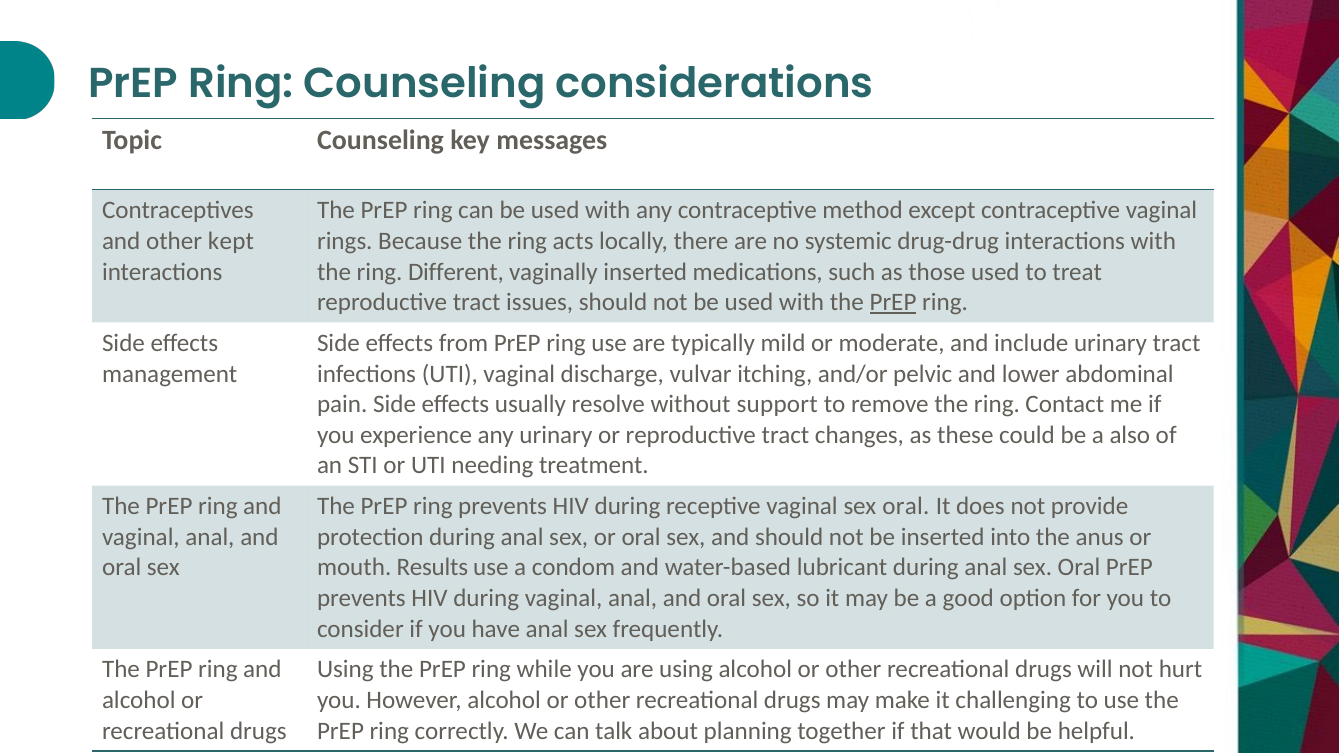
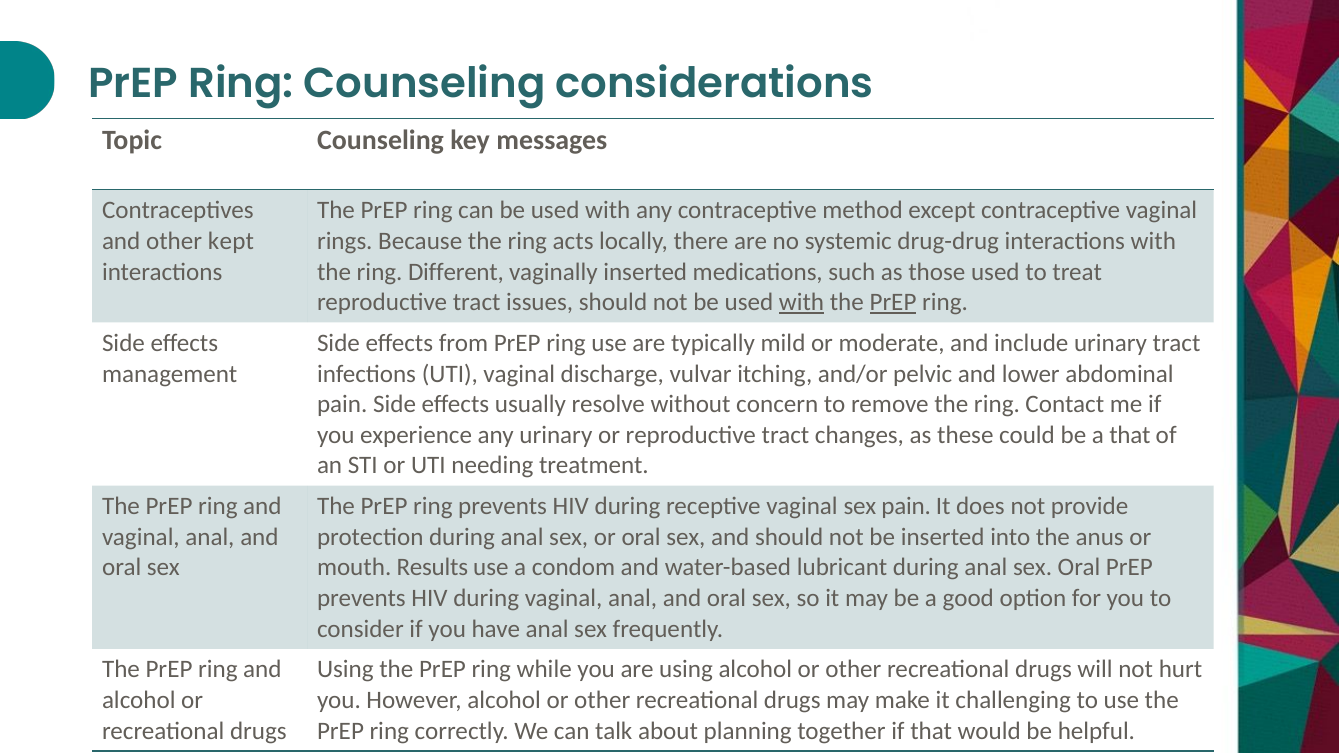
with at (802, 302) underline: none -> present
support: support -> concern
a also: also -> that
vaginal sex oral: oral -> pain
